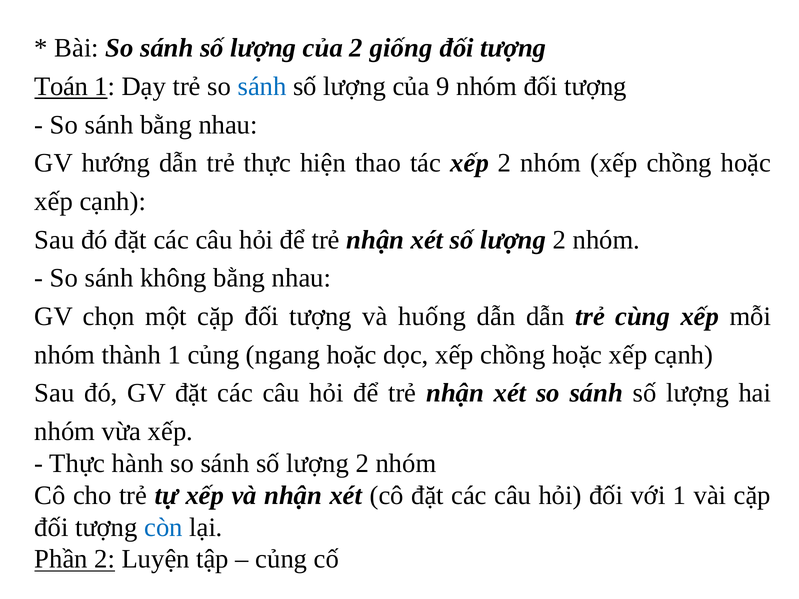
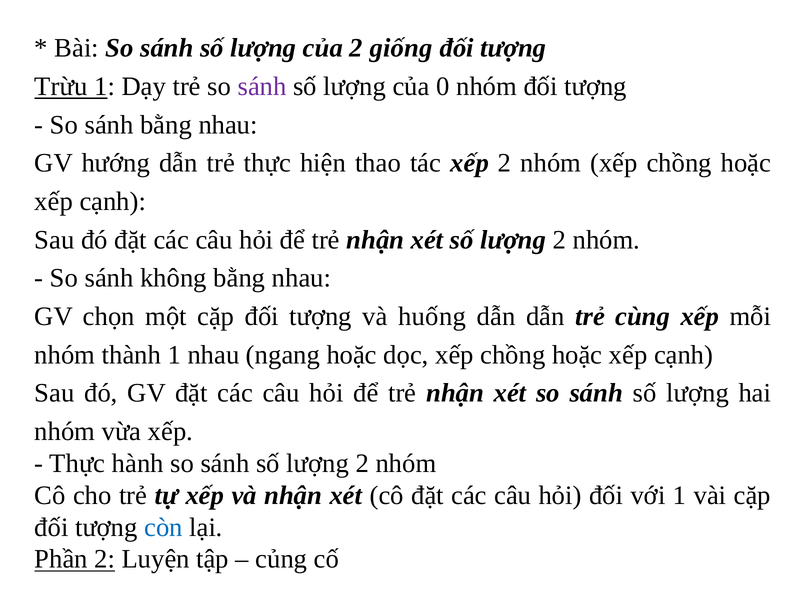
Toán: Toán -> Trừu
sánh at (262, 86) colour: blue -> purple
9: 9 -> 0
1 củng: củng -> nhau
